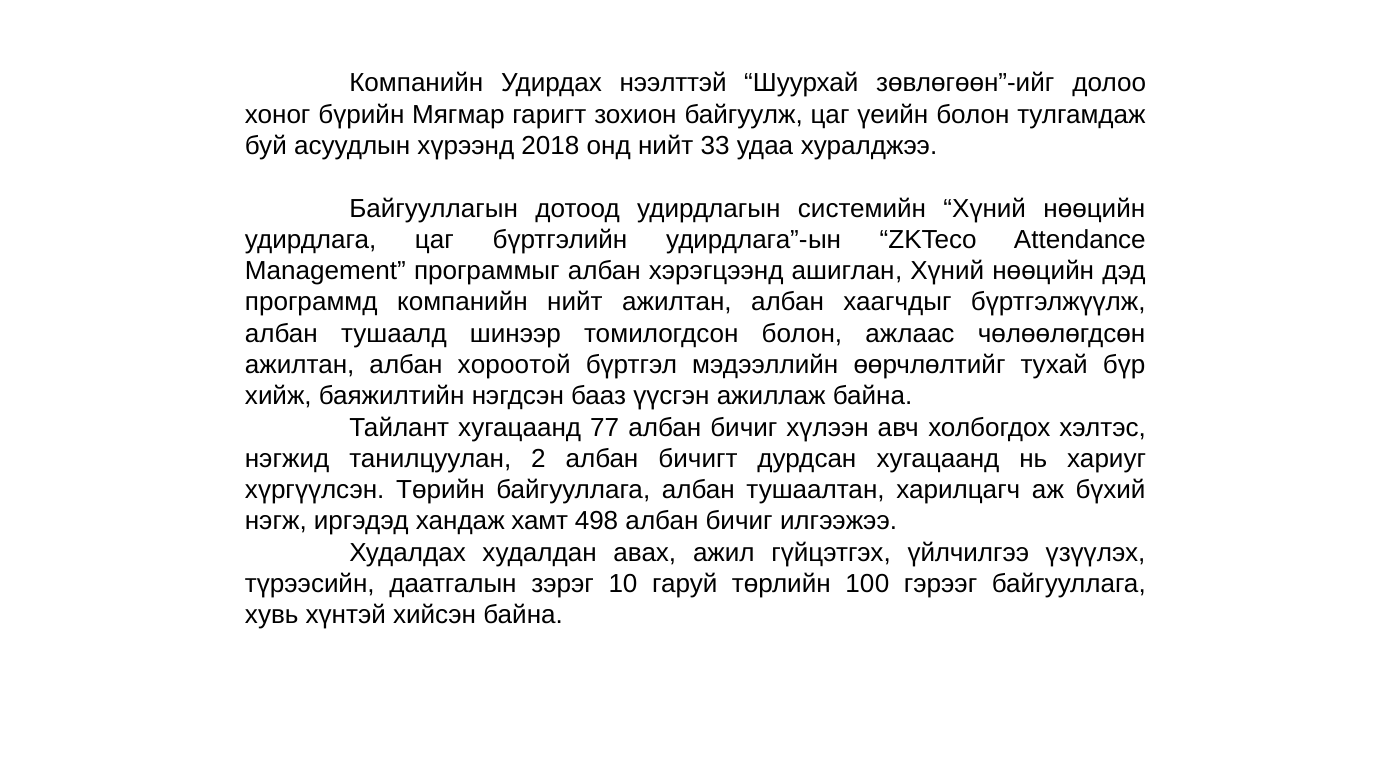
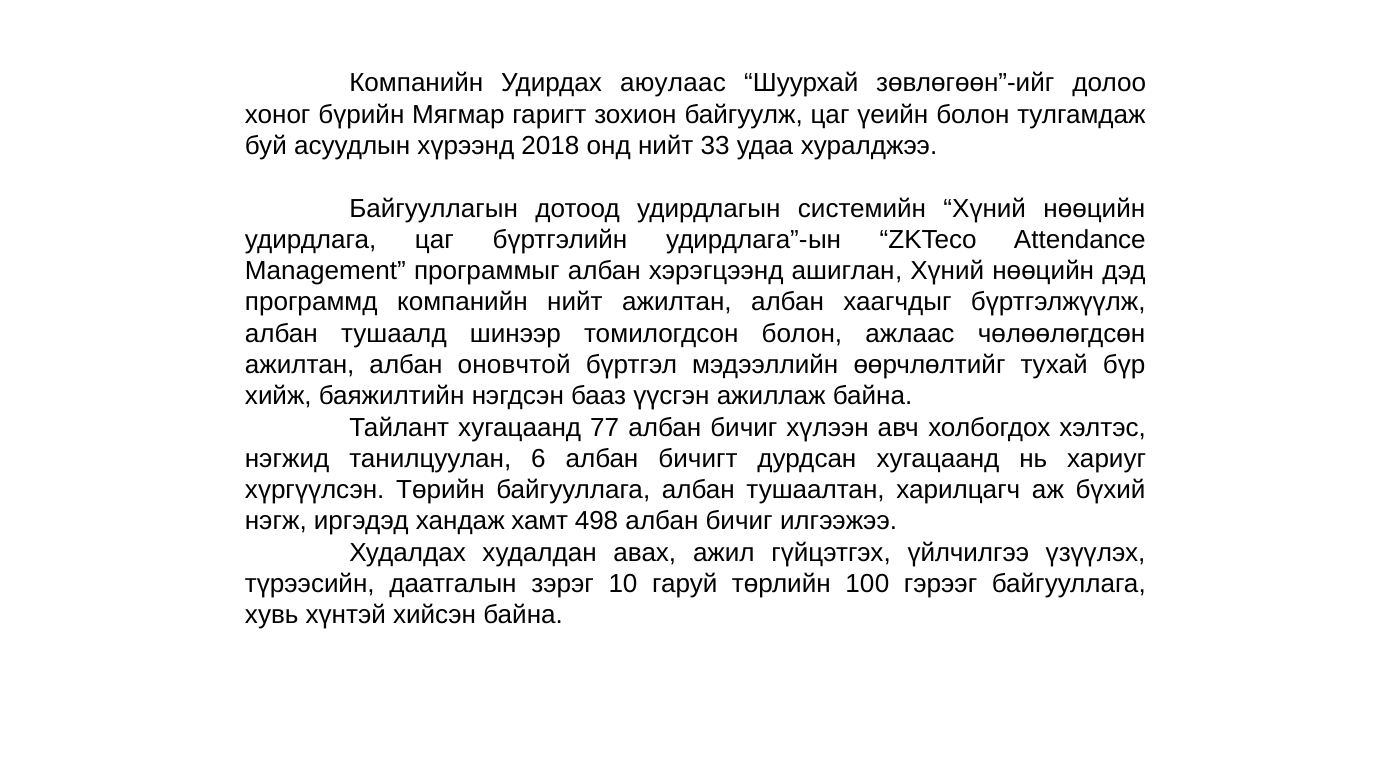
нээлттэй: нээлттэй -> аюулаас
хороотой: хороотой -> оновчтой
2: 2 -> 6
